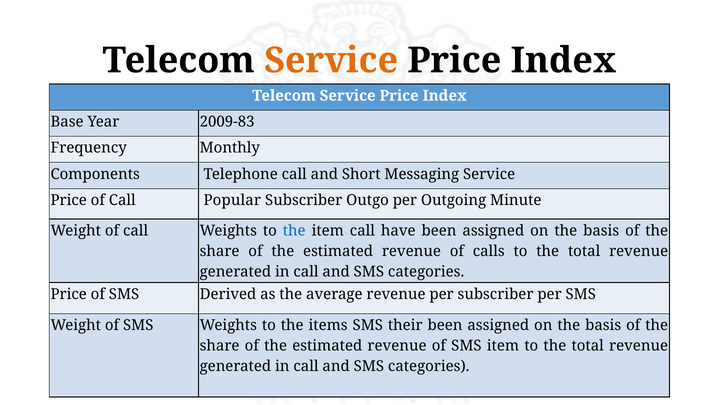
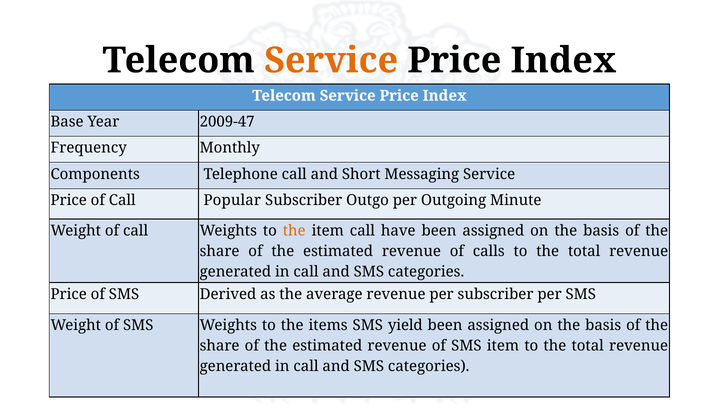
2009-83: 2009-83 -> 2009-47
the at (294, 230) colour: blue -> orange
their: their -> yield
